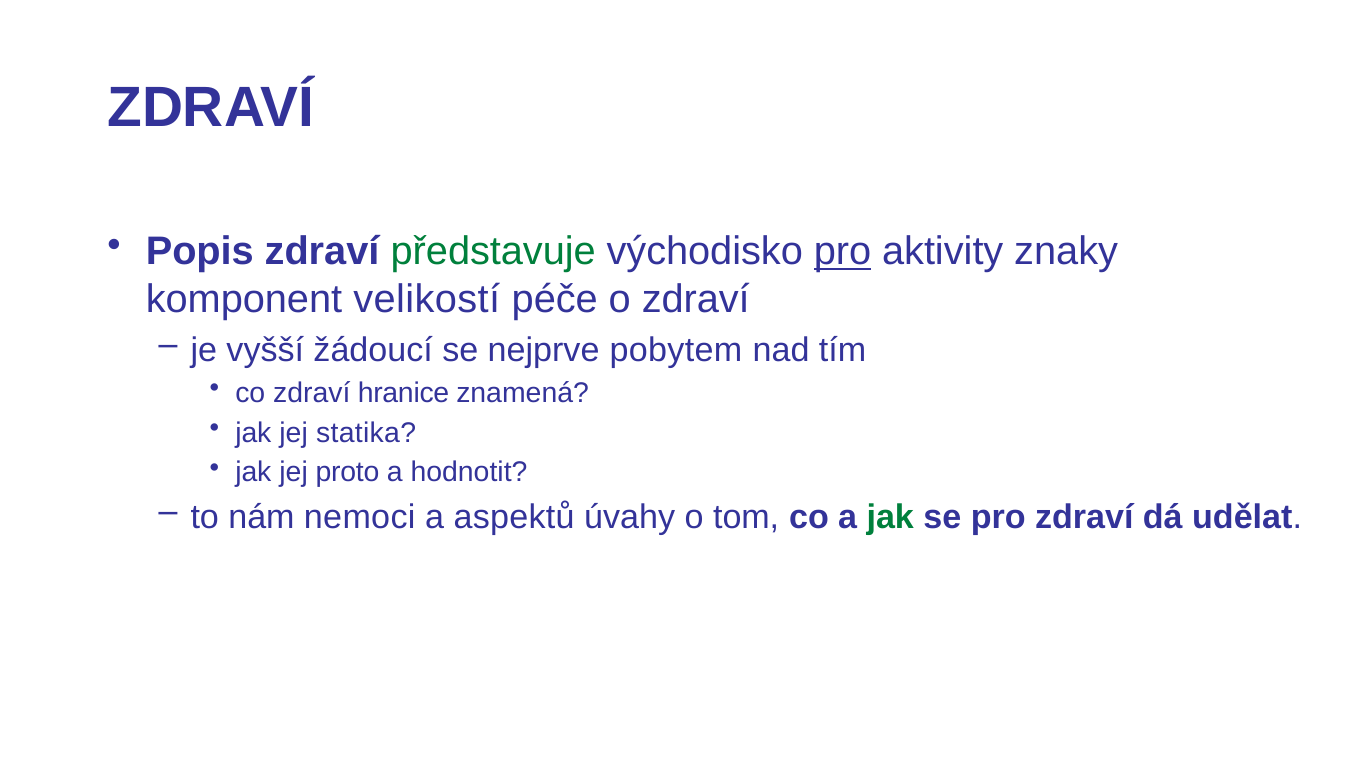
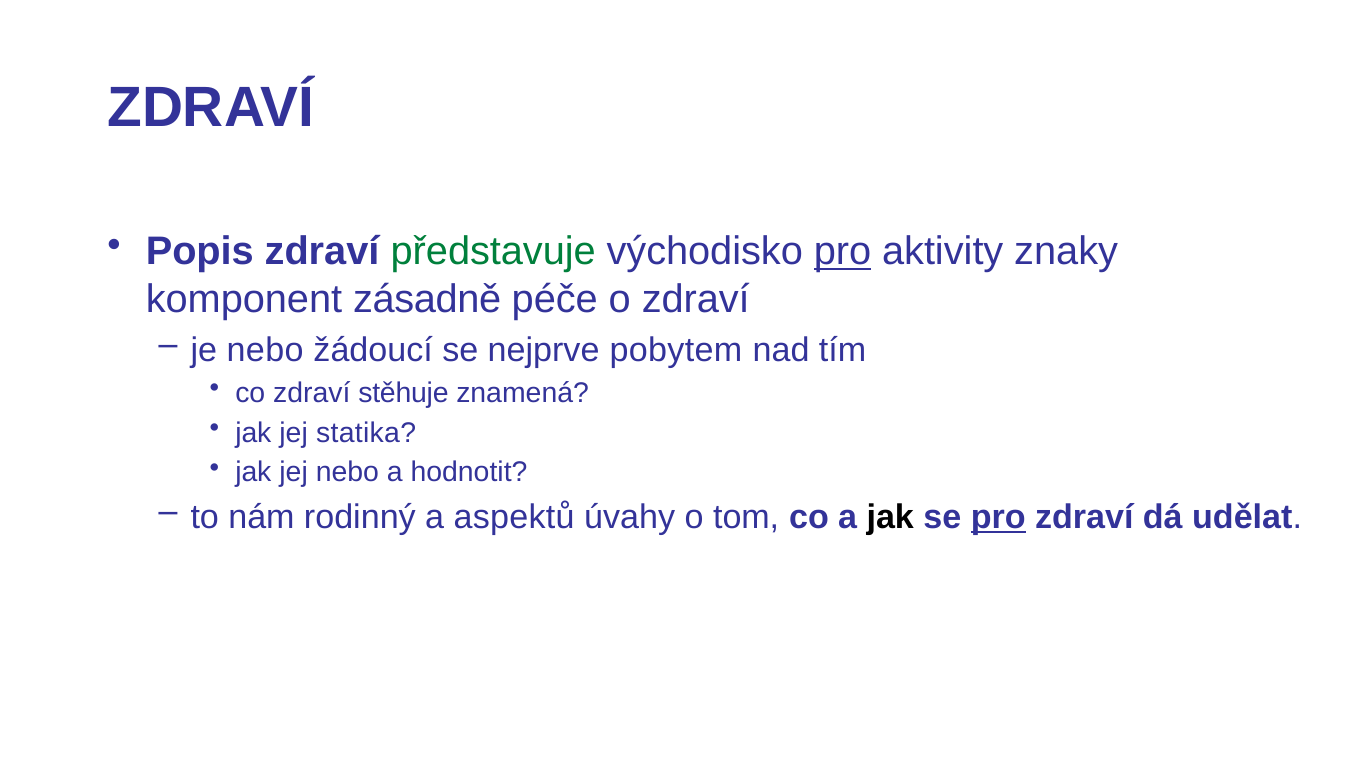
velikostí: velikostí -> zásadně
je vyšší: vyšší -> nebo
hranice: hranice -> stěhuje
jej proto: proto -> nebo
nemoci: nemoci -> rodinný
jak at (890, 517) colour: green -> black
pro at (998, 517) underline: none -> present
